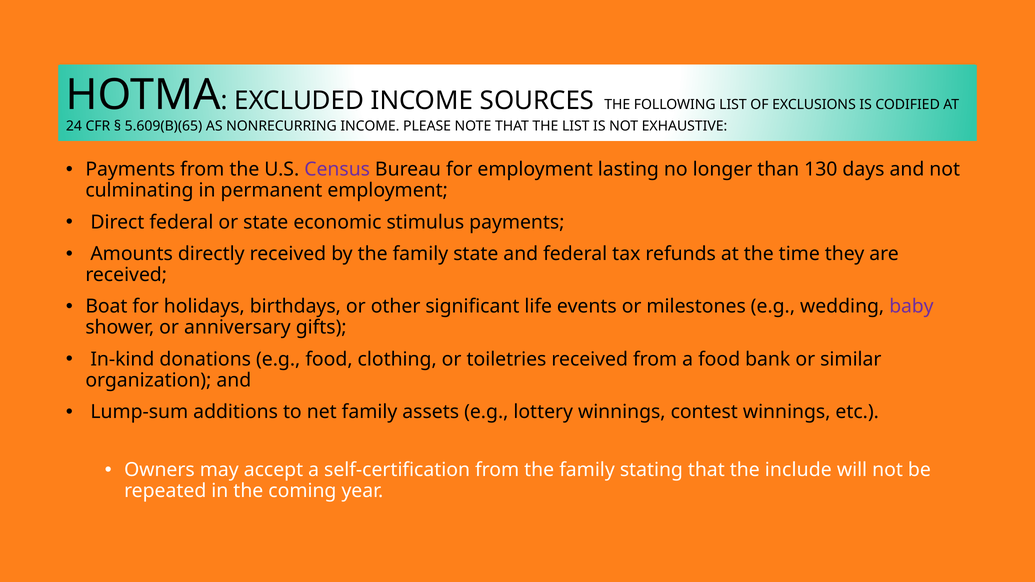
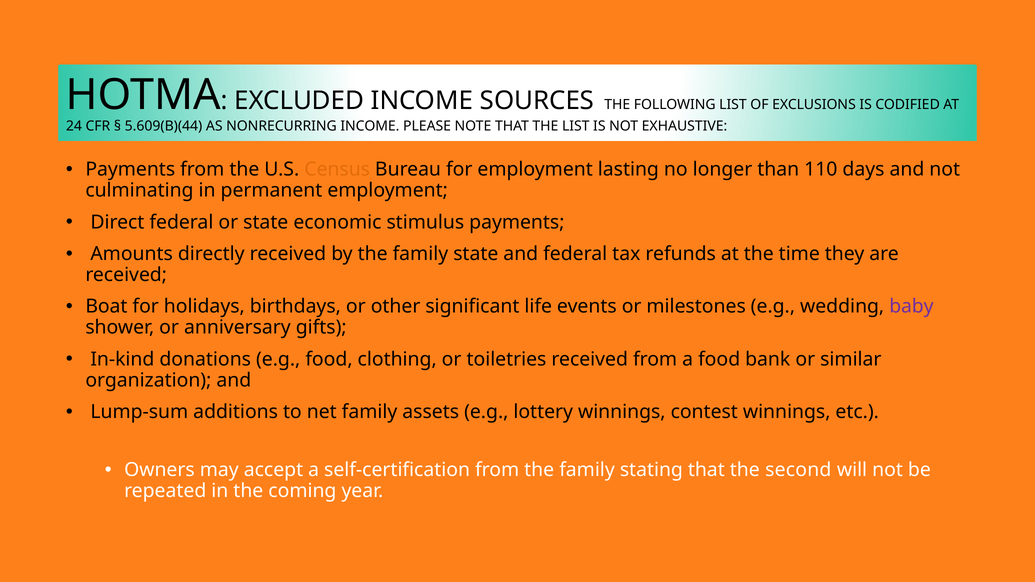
5.609(B)(65: 5.609(B)(65 -> 5.609(B)(44
Census colour: purple -> orange
130: 130 -> 110
include: include -> second
